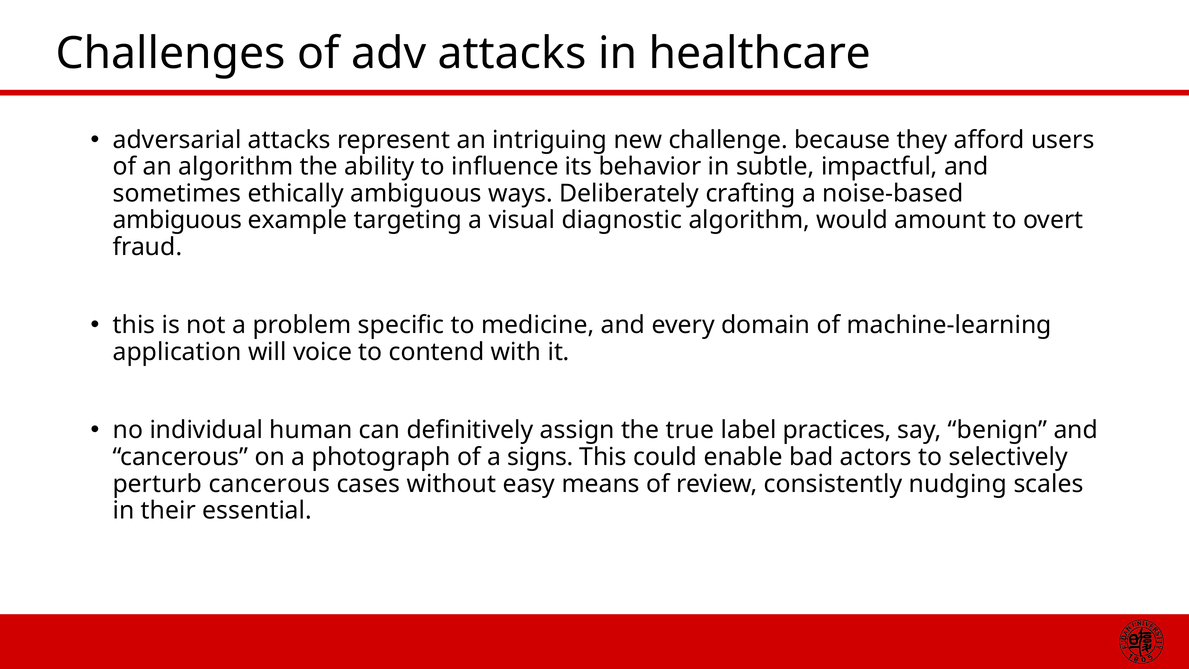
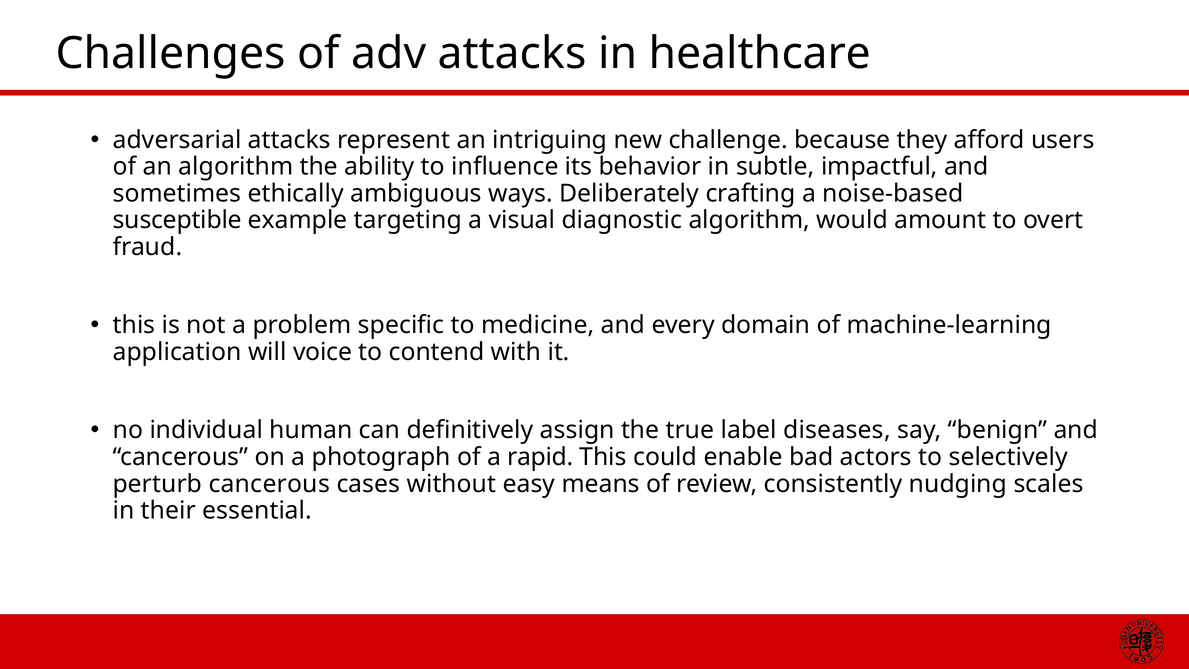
ambiguous at (177, 220): ambiguous -> susceptible
practices: practices -> diseases
signs: signs -> rapid
